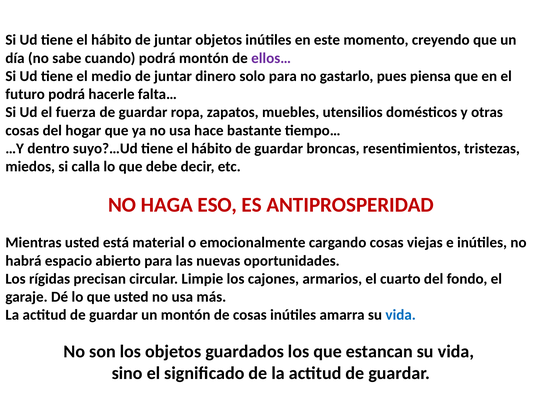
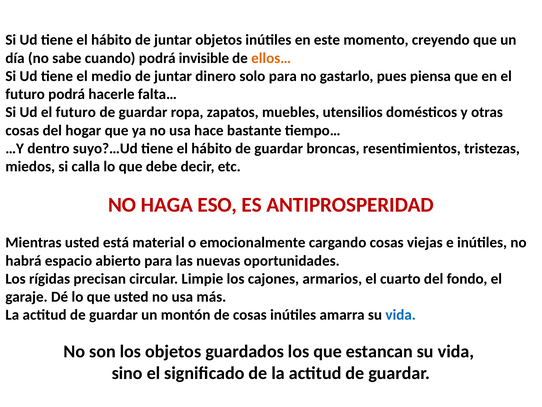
podrá montón: montón -> invisible
ellos… colour: purple -> orange
Ud el fuerza: fuerza -> futuro
